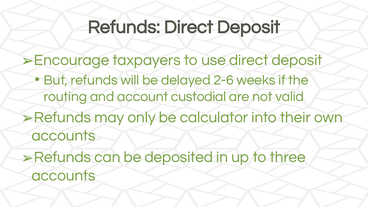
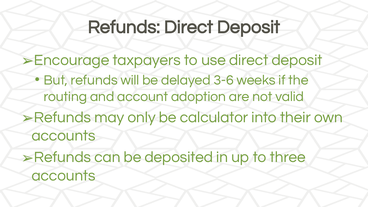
2-6: 2-6 -> 3-6
custodial: custodial -> adoption
